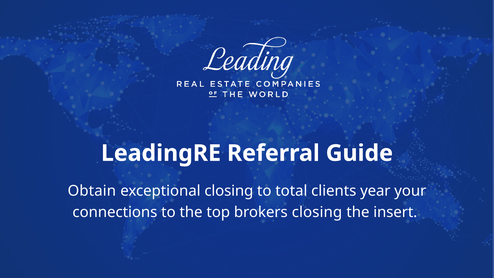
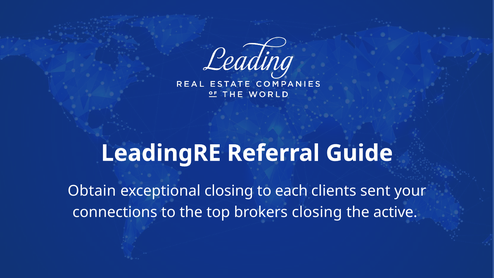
total: total -> each
year: year -> sent
insert: insert -> active
